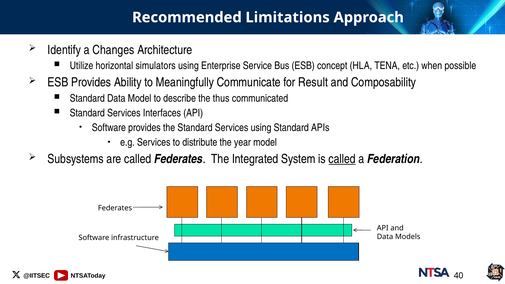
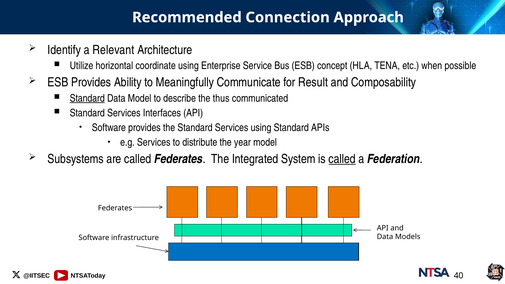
Limitations: Limitations -> Connection
Changes: Changes -> Relevant
simulators: simulators -> coordinate
Standard at (87, 98) underline: none -> present
